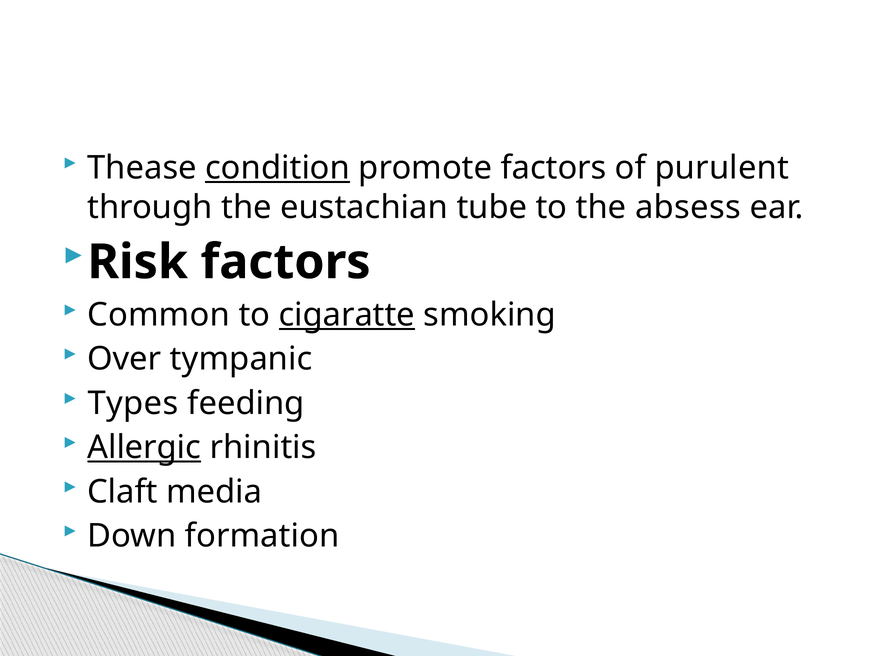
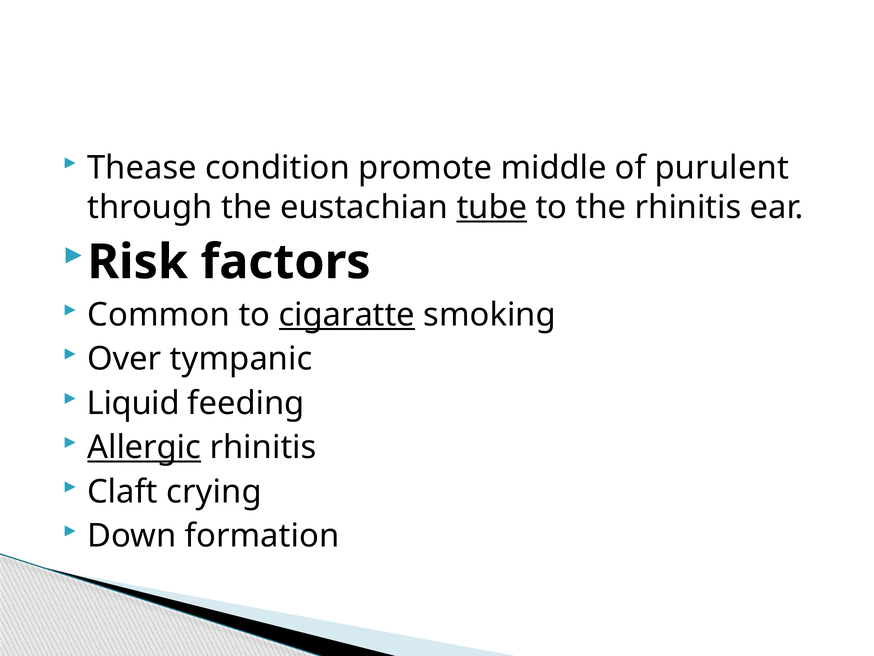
condition underline: present -> none
promote factors: factors -> middle
tube underline: none -> present
the absess: absess -> rhinitis
Types: Types -> Liquid
media: media -> crying
